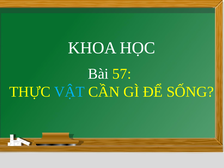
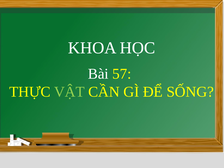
VẬT colour: light blue -> light green
